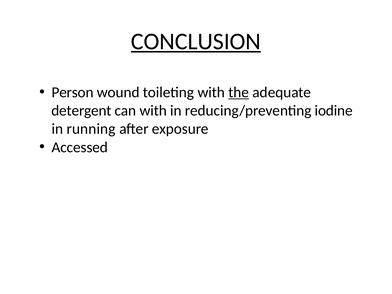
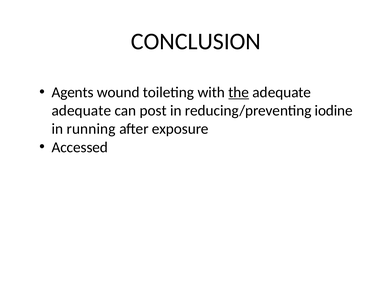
CONCLUSION underline: present -> none
Person: Person -> Agents
detergent at (81, 111): detergent -> adequate
can with: with -> post
